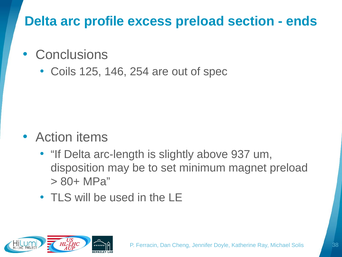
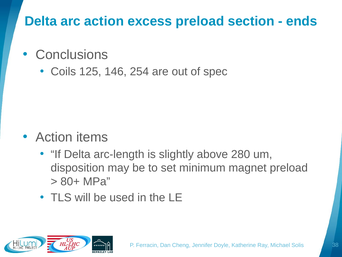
arc profile: profile -> action
937: 937 -> 280
